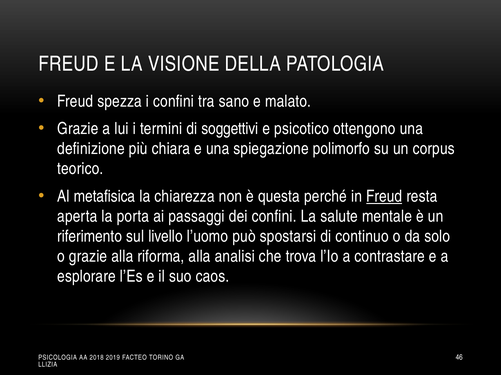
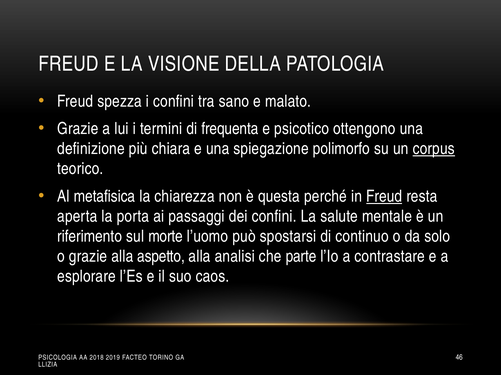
soggettivi: soggettivi -> frequenta
corpus underline: none -> present
livello: livello -> morte
riforma: riforma -> aspetto
trova: trova -> parte
